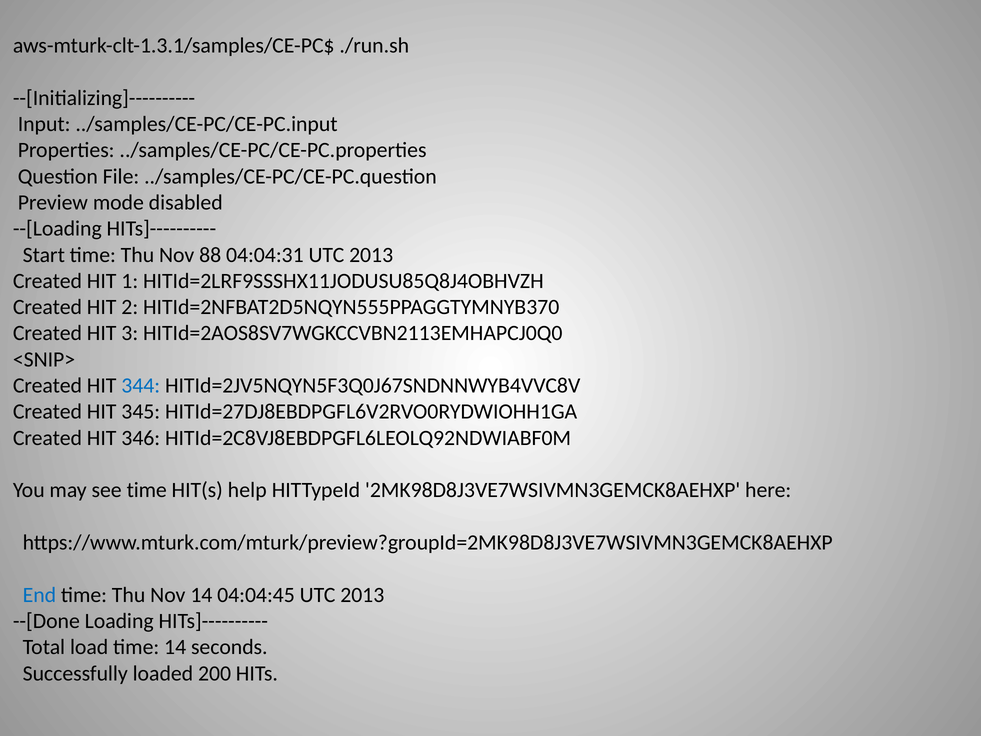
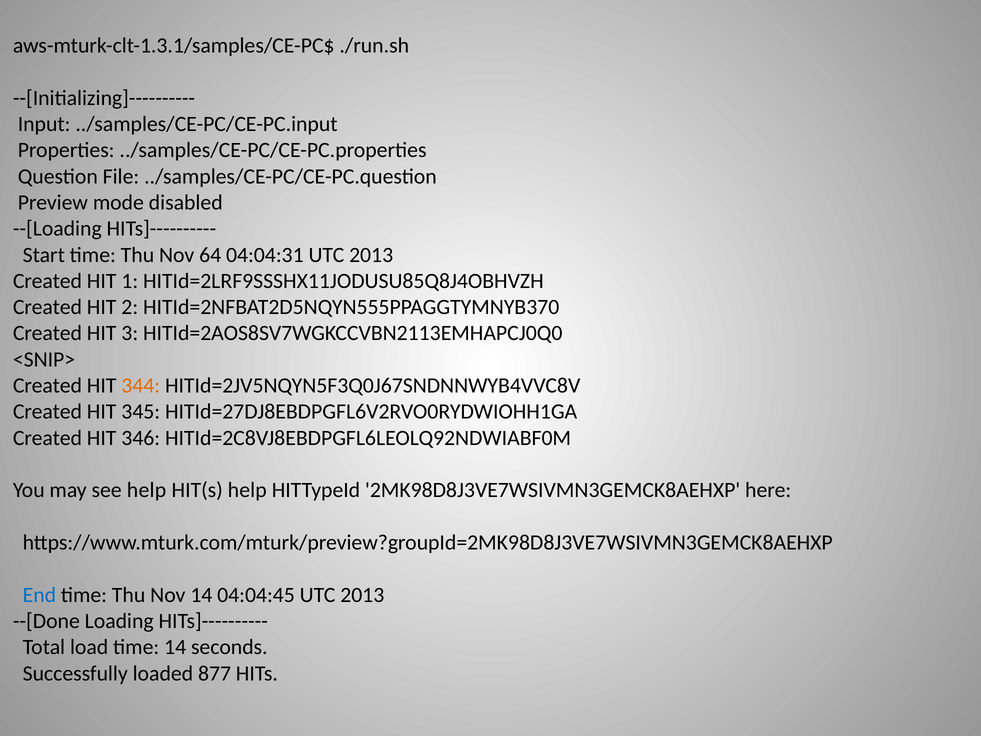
88: 88 -> 64
344 colour: blue -> orange
see time: time -> help
200: 200 -> 877
